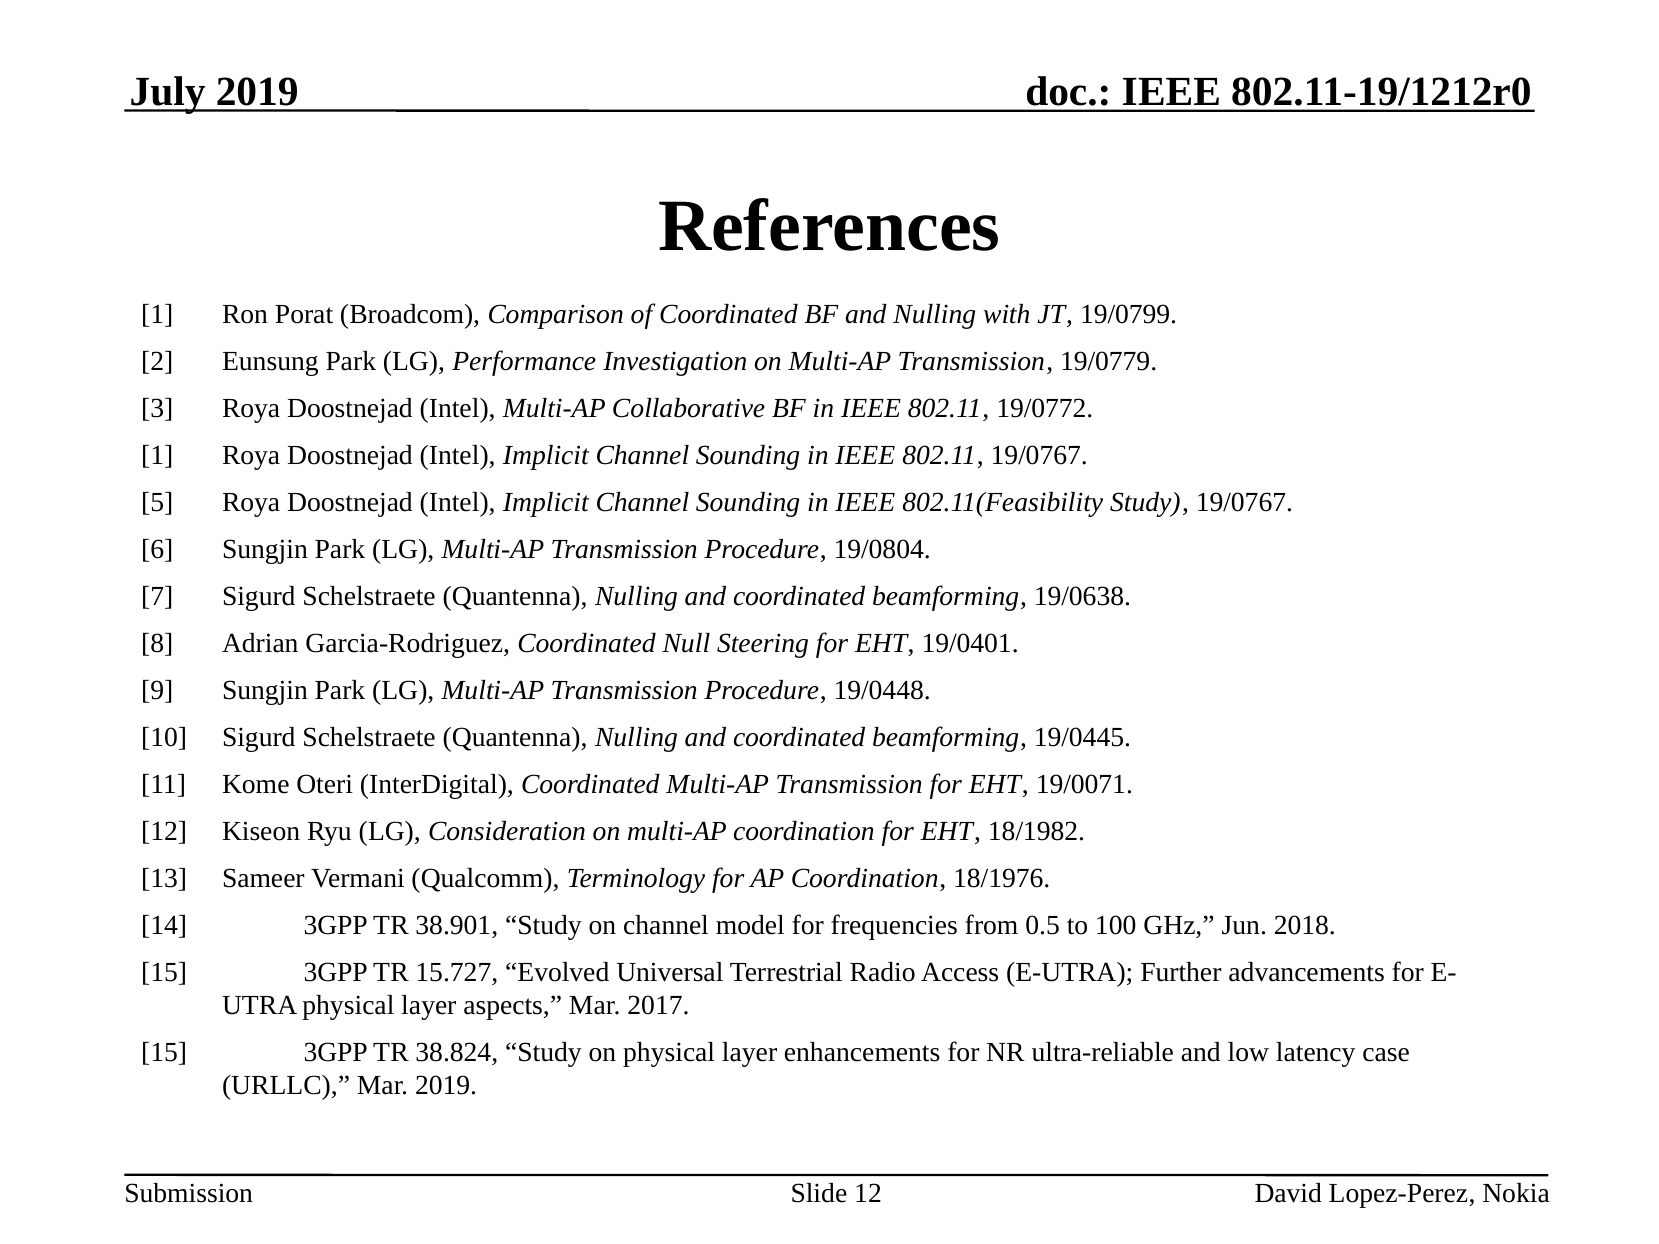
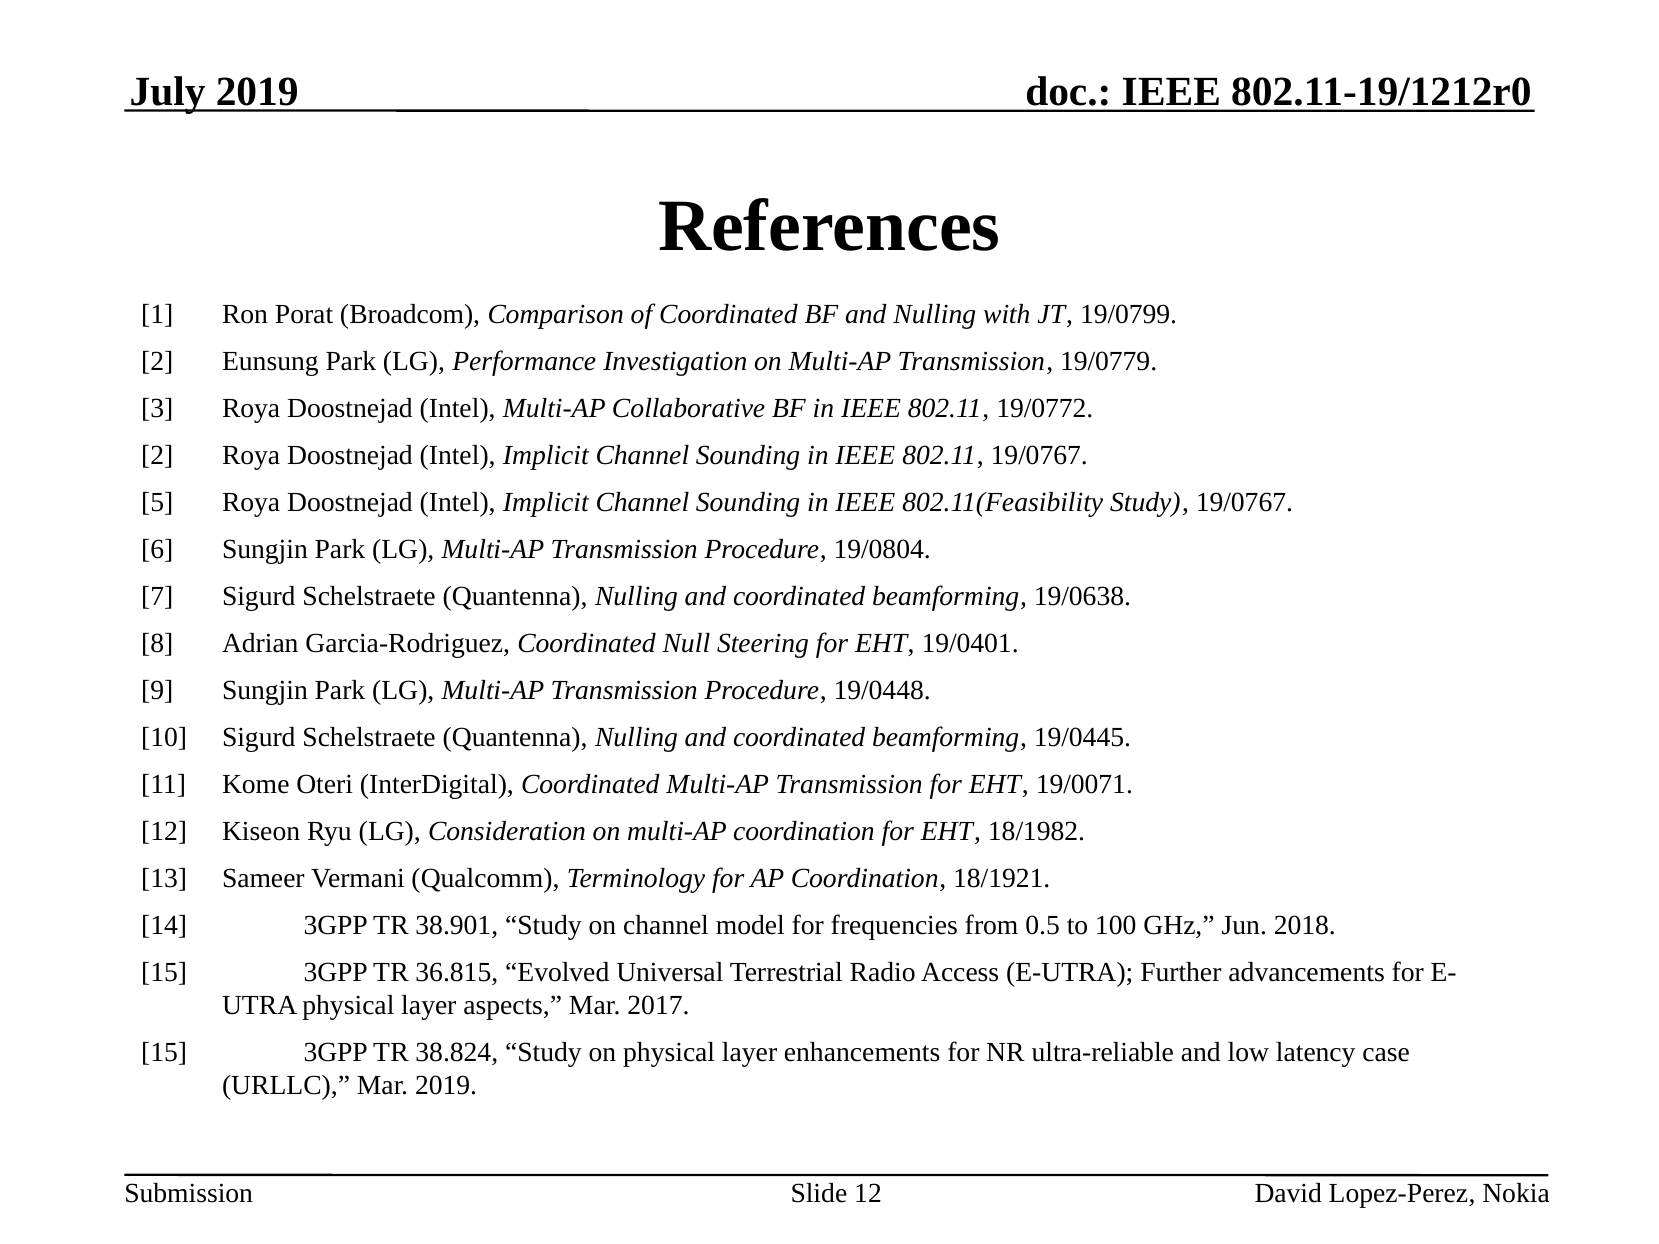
1 at (157, 455): 1 -> 2
18/1976: 18/1976 -> 18/1921
15.727: 15.727 -> 36.815
